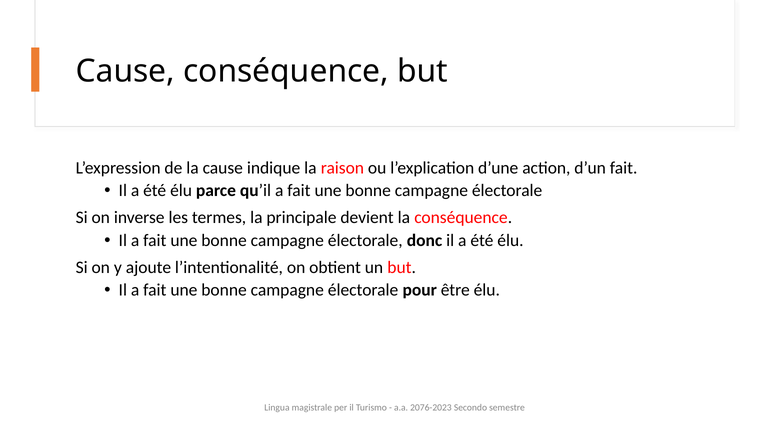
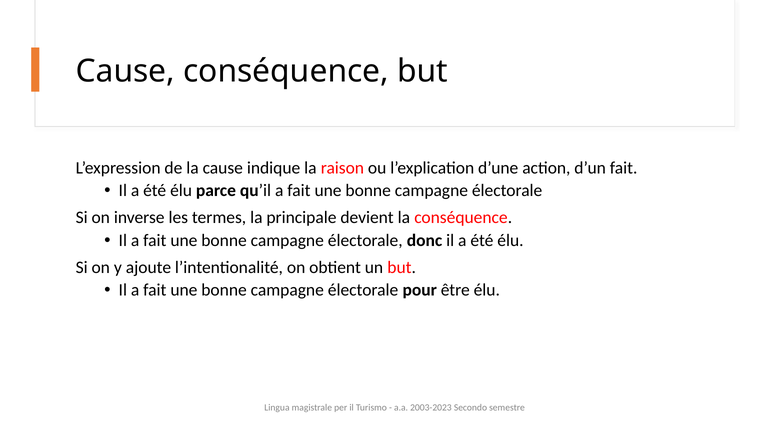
2076-2023: 2076-2023 -> 2003-2023
